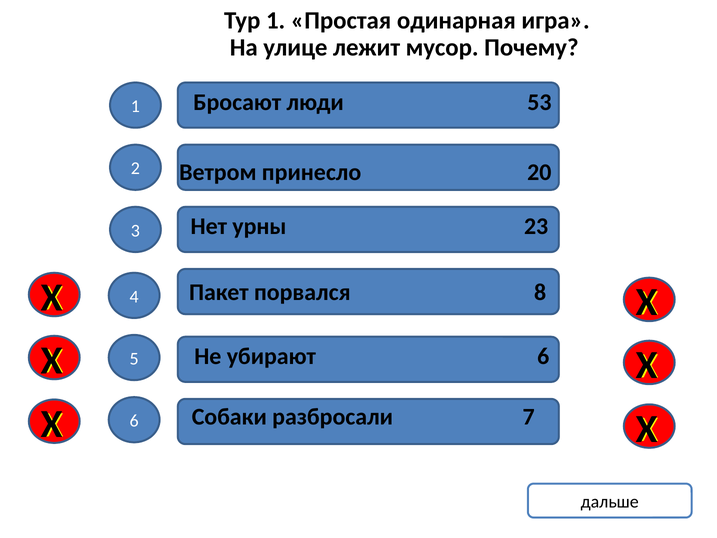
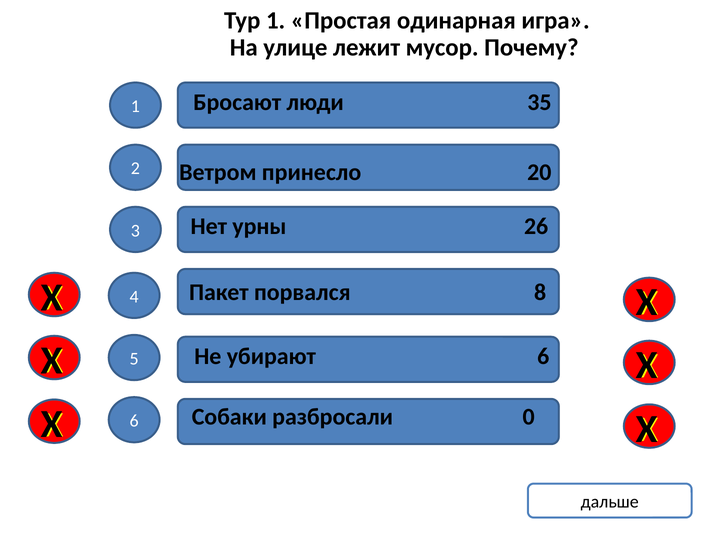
53: 53 -> 35
23: 23 -> 26
7: 7 -> 0
